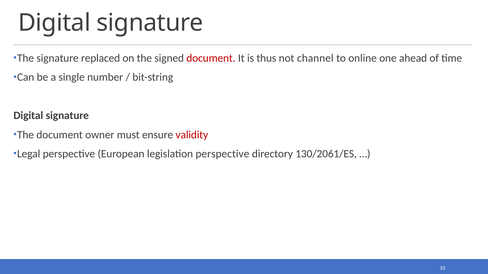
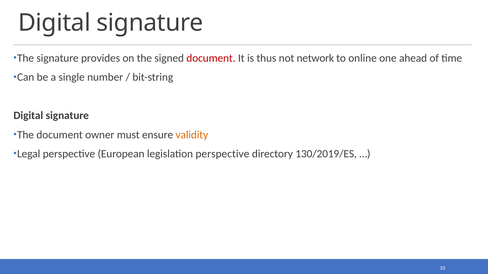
replaced: replaced -> provides
channel: channel -> network
validity colour: red -> orange
130/2061/ES: 130/2061/ES -> 130/2019/ES
